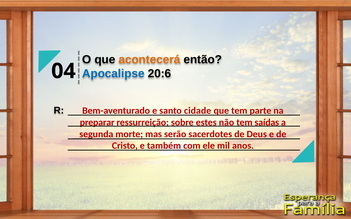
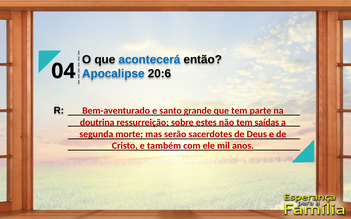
acontecerá colour: orange -> blue
cidade: cidade -> grande
preparar: preparar -> doutrina
